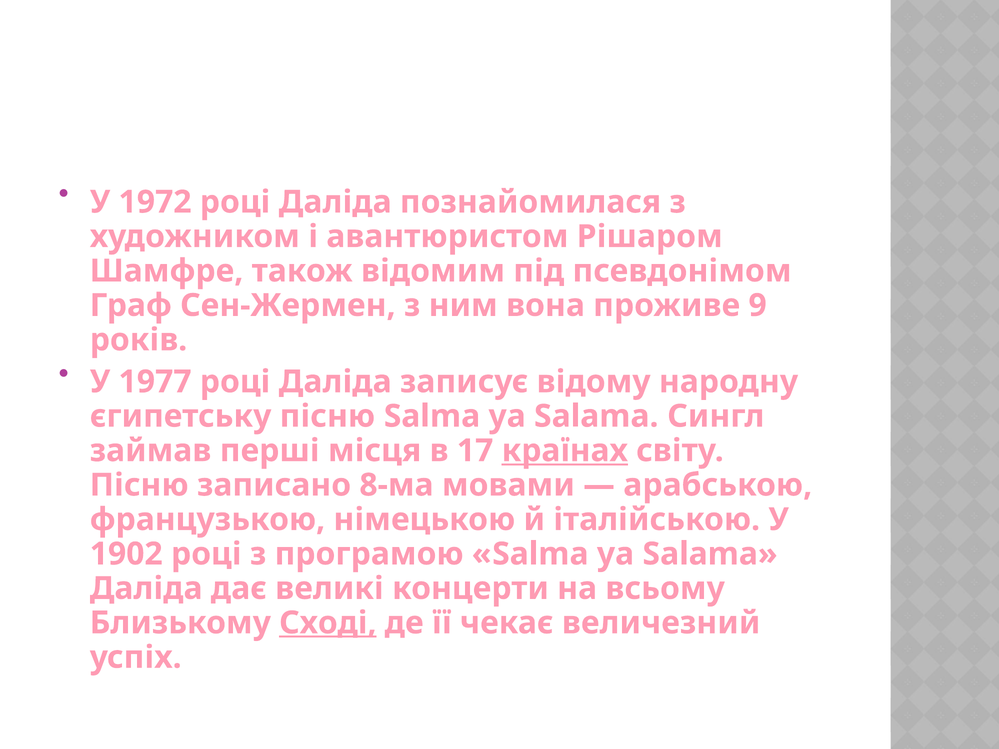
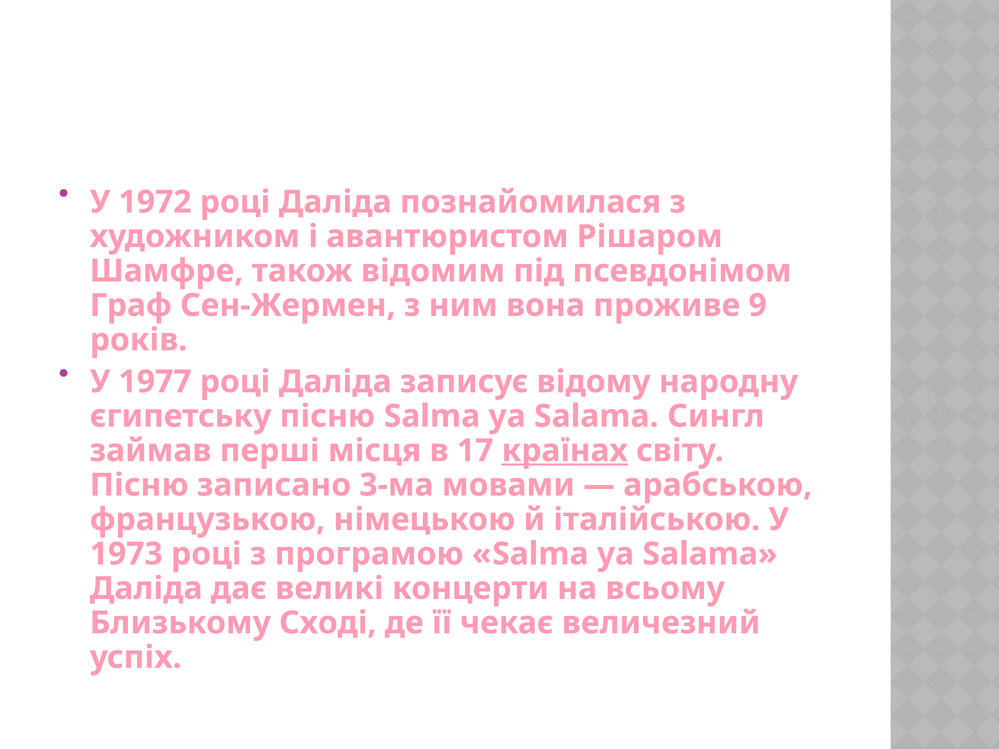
8-ма: 8-ма -> 3-ма
1902: 1902 -> 1973
Сході underline: present -> none
